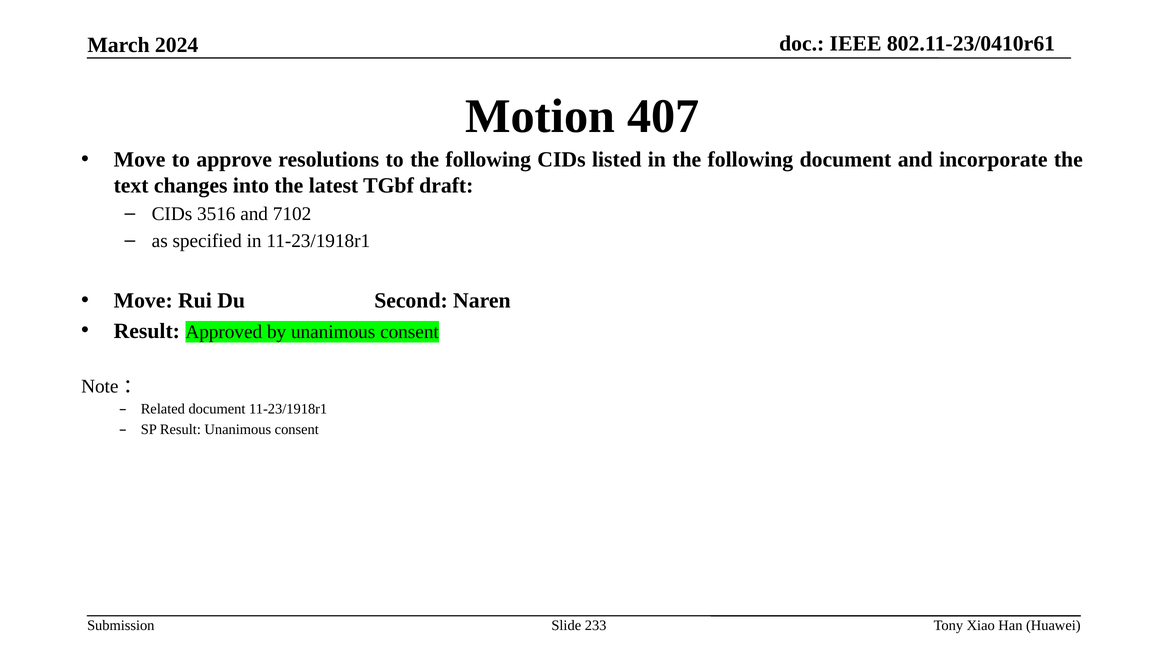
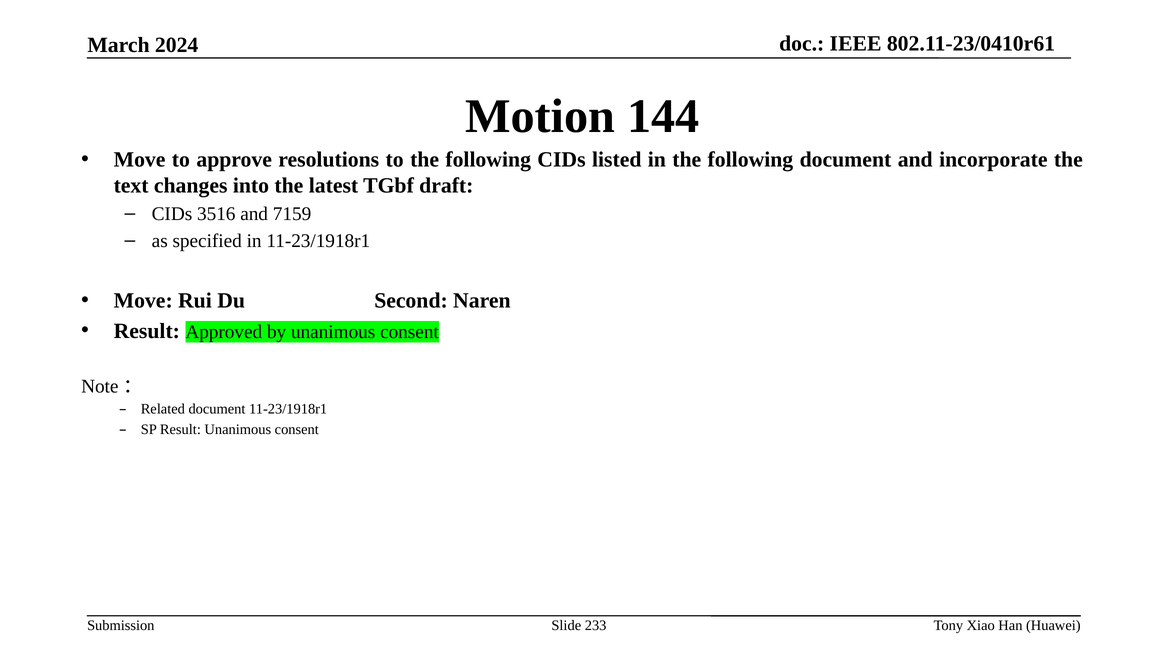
407: 407 -> 144
7102: 7102 -> 7159
